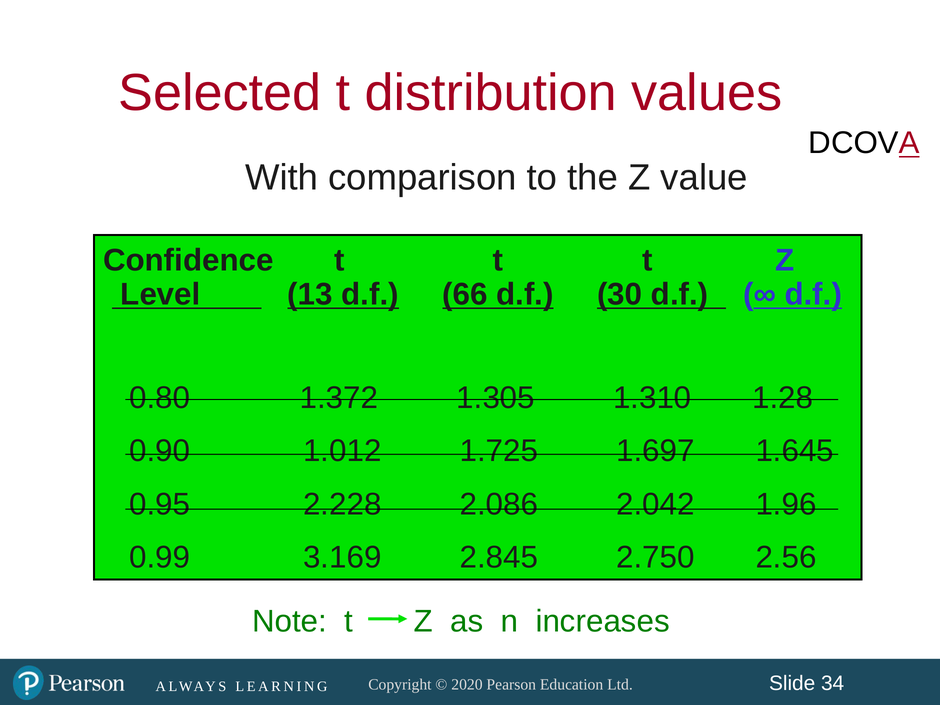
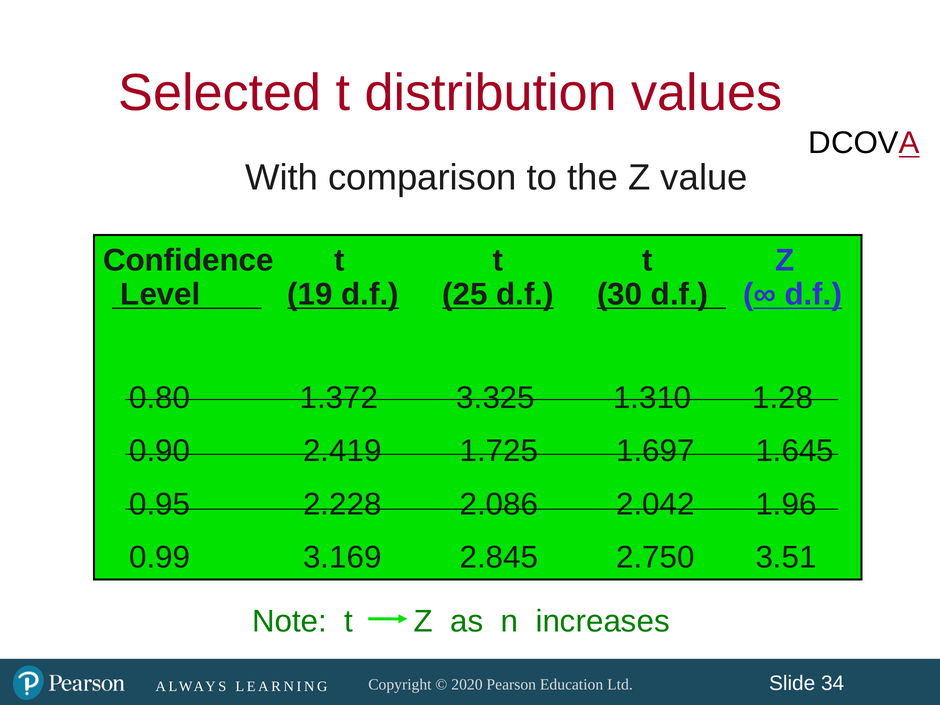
13: 13 -> 19
66: 66 -> 25
1.305: 1.305 -> 3.325
1.012: 1.012 -> 2.419
2.56: 2.56 -> 3.51
